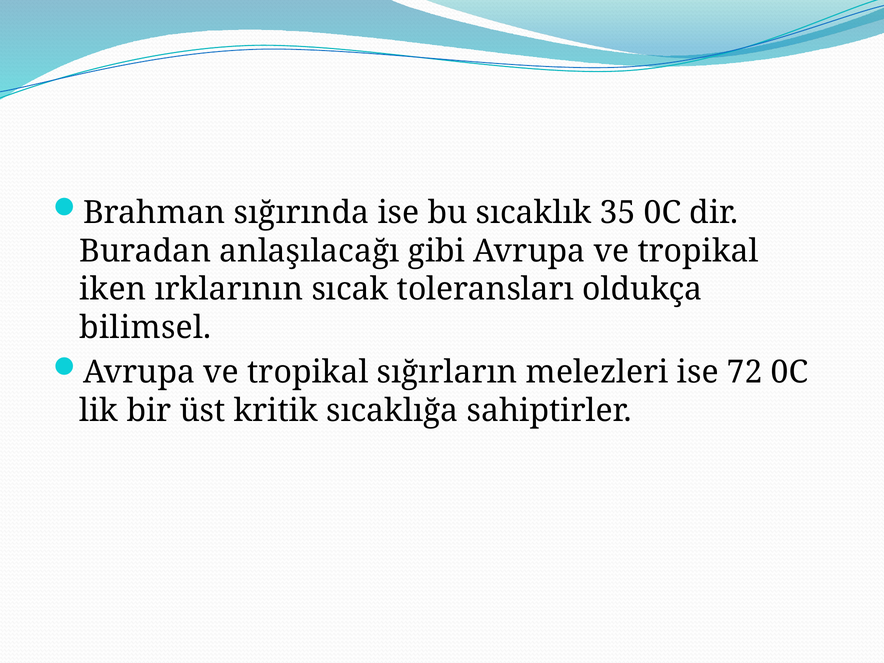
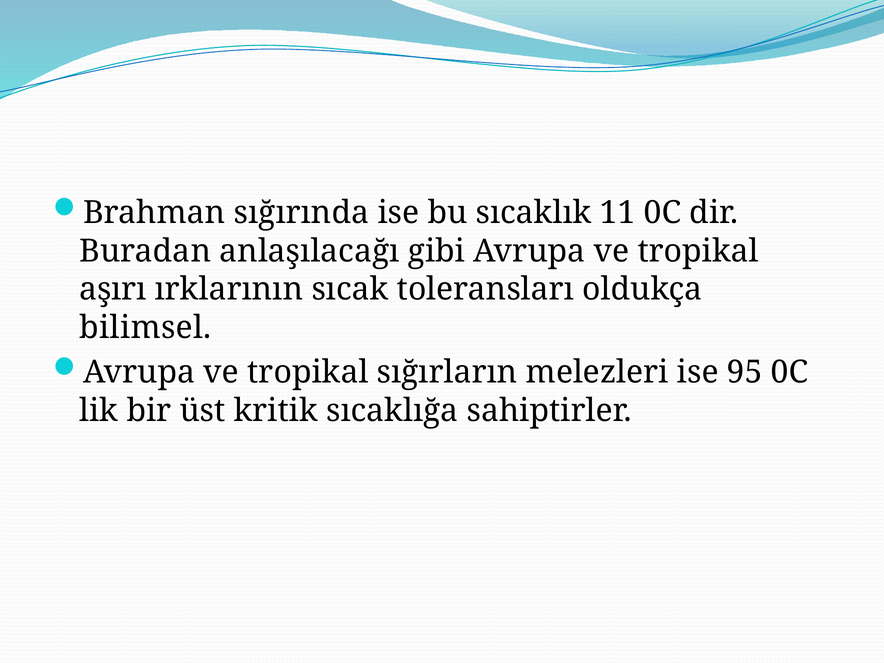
35: 35 -> 11
iken: iken -> aşırı
72: 72 -> 95
